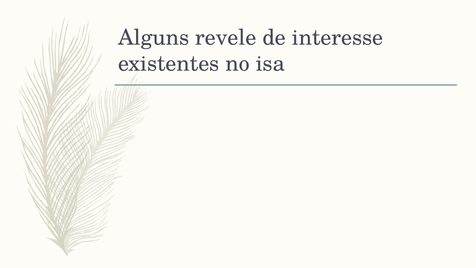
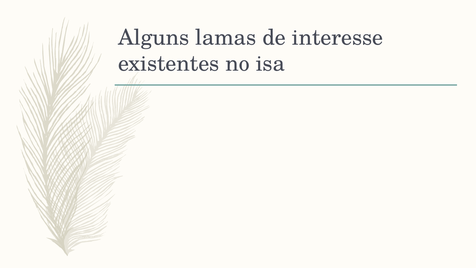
revele: revele -> lamas
